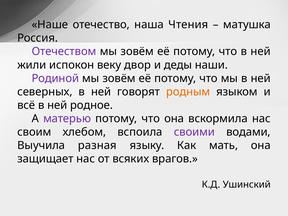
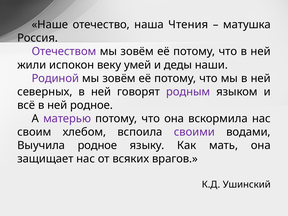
двор: двор -> умей
родным colour: orange -> purple
Выучила разная: разная -> родное
